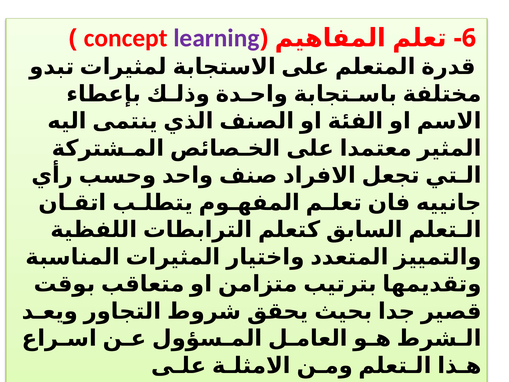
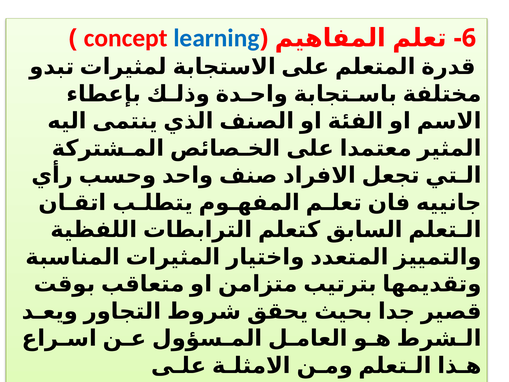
learning colour: purple -> blue
